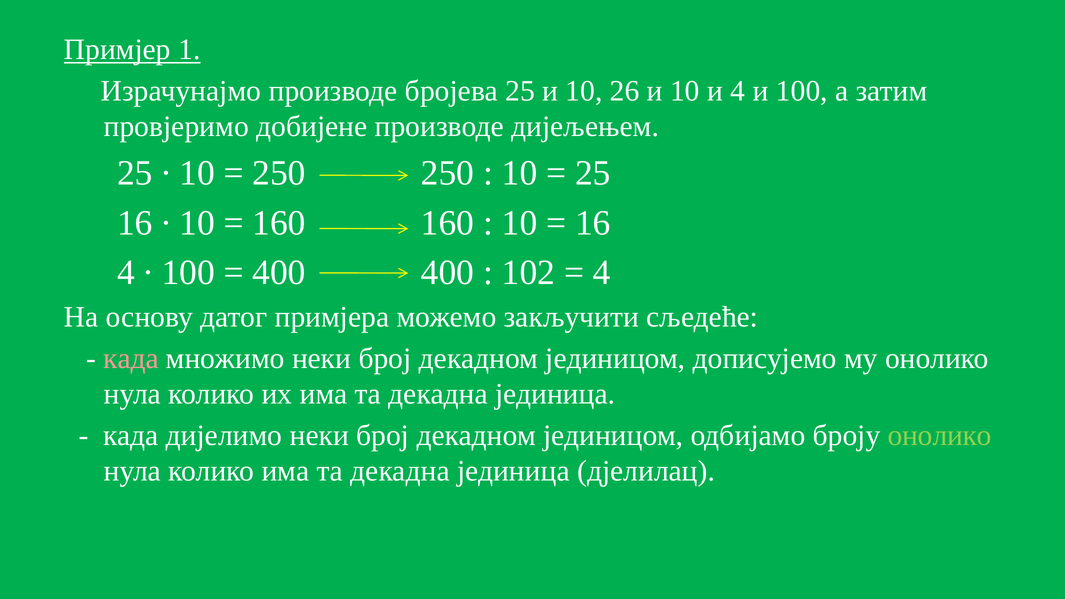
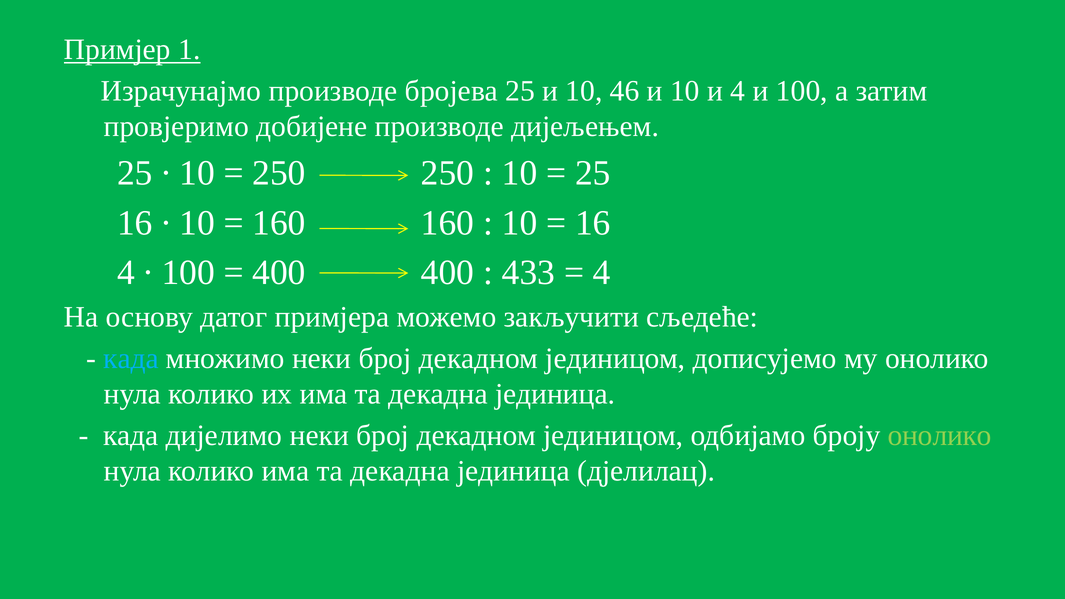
26: 26 -> 46
102: 102 -> 433
када at (131, 359) colour: pink -> light blue
